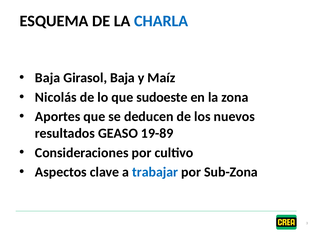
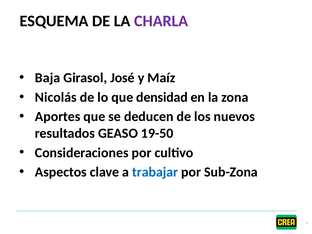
CHARLA colour: blue -> purple
Girasol Baja: Baja -> José
sudoeste: sudoeste -> densidad
19-89: 19-89 -> 19-50
